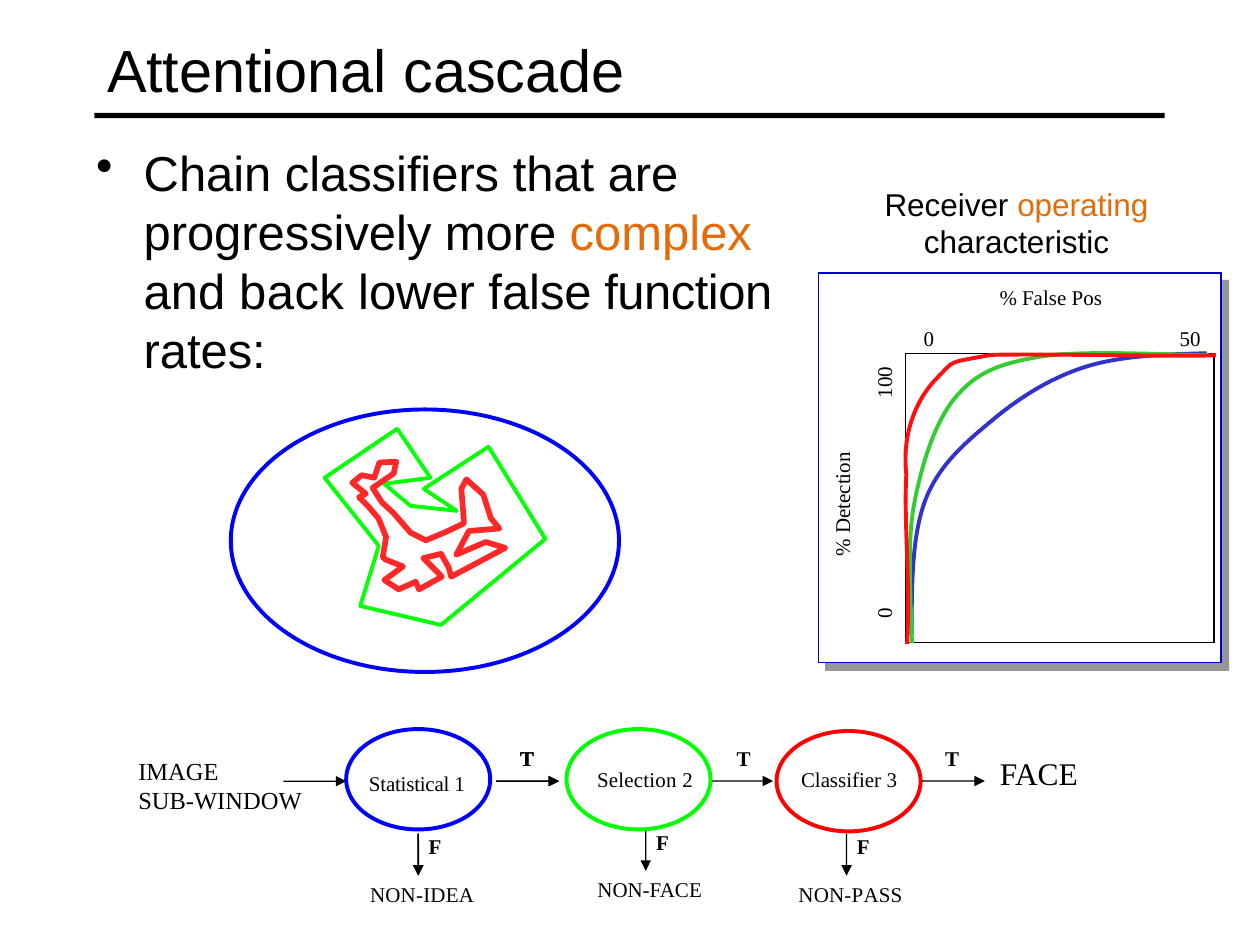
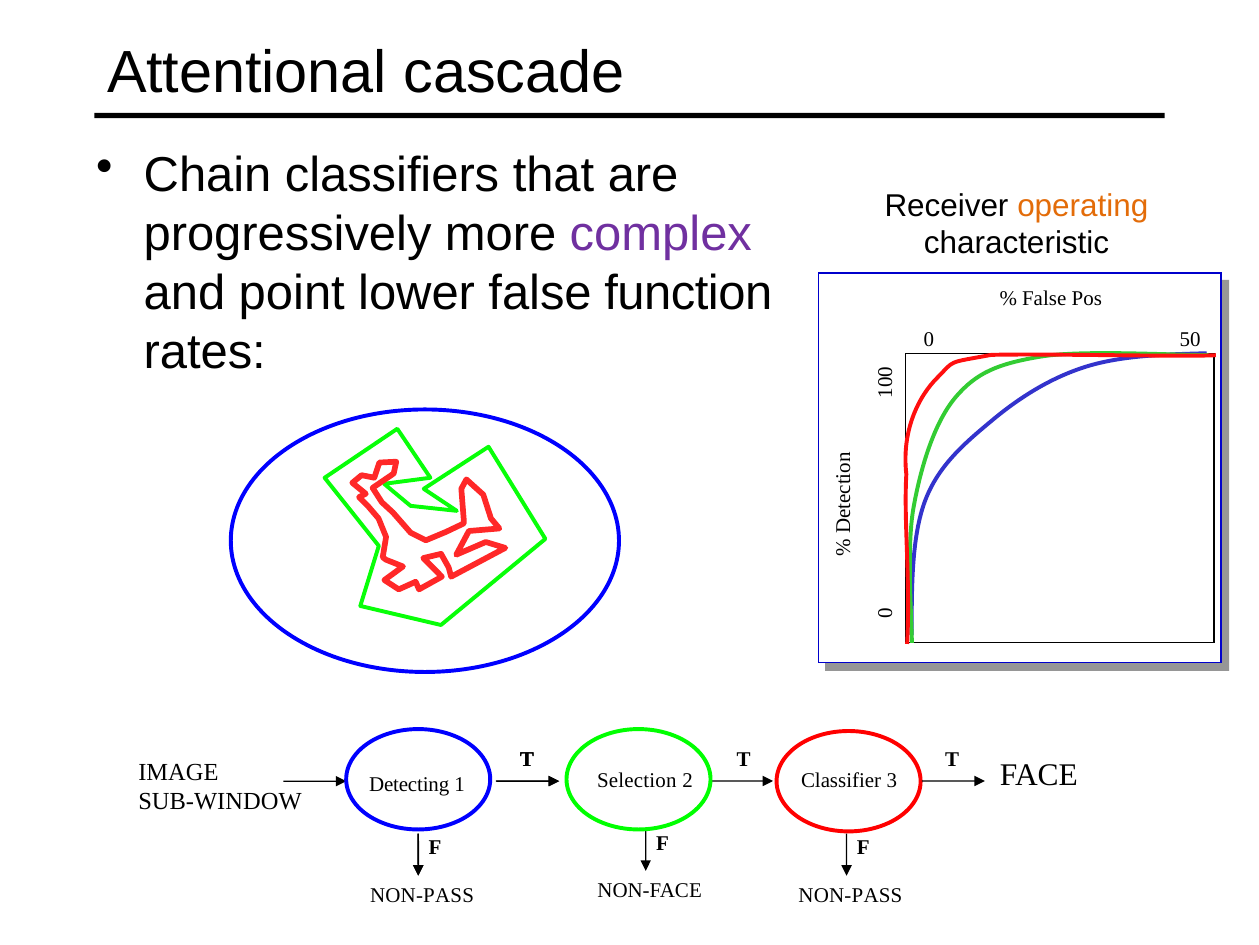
complex colour: orange -> purple
back: back -> point
Statistical: Statistical -> Detecting
NON-IDEA at (422, 895): NON-IDEA -> NON-PASS
